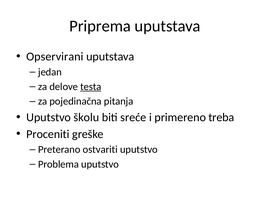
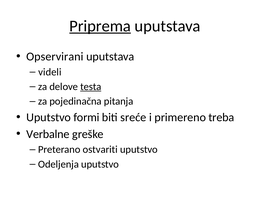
Priprema underline: none -> present
jedan: jedan -> videli
školu: školu -> formi
Proceniti: Proceniti -> Verbalne
Problema: Problema -> Odeljenja
